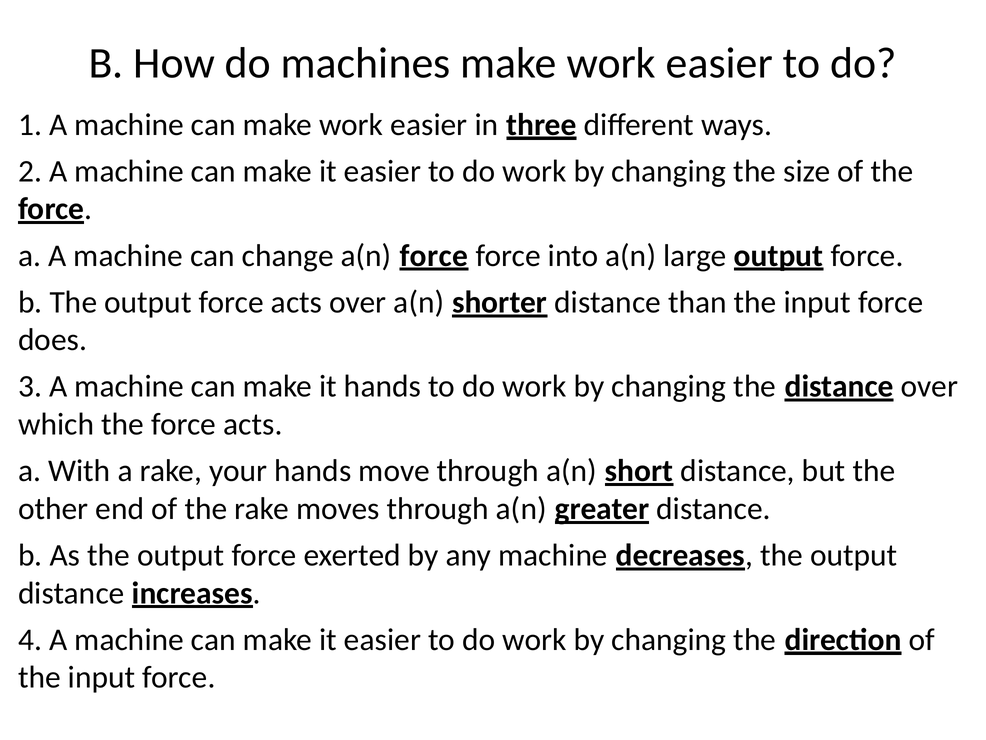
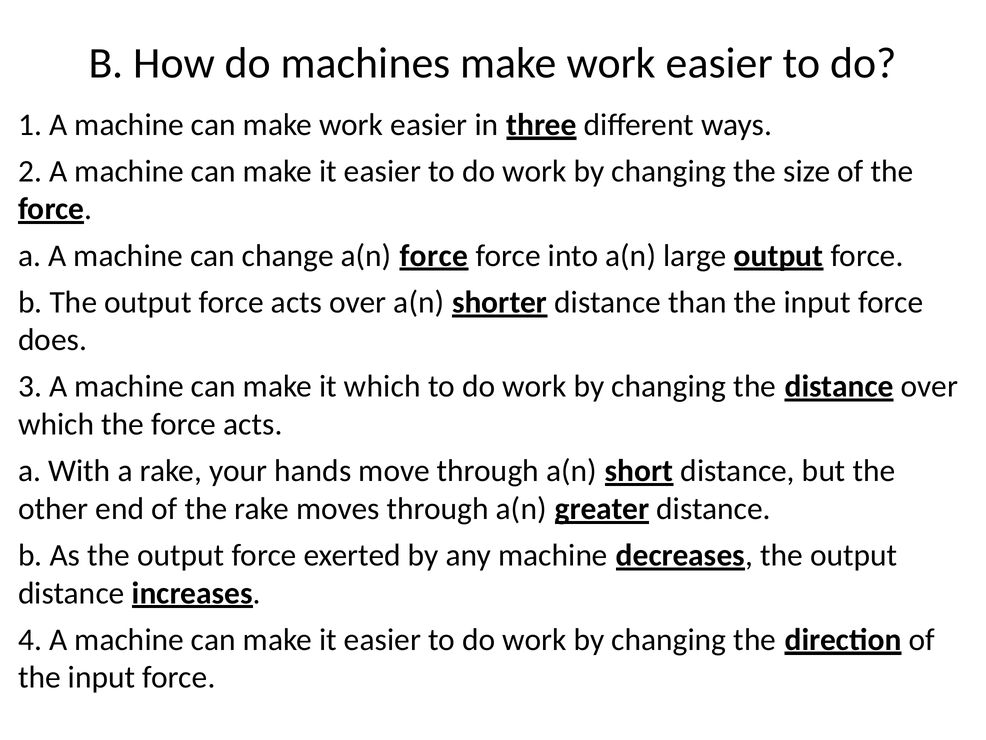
it hands: hands -> which
